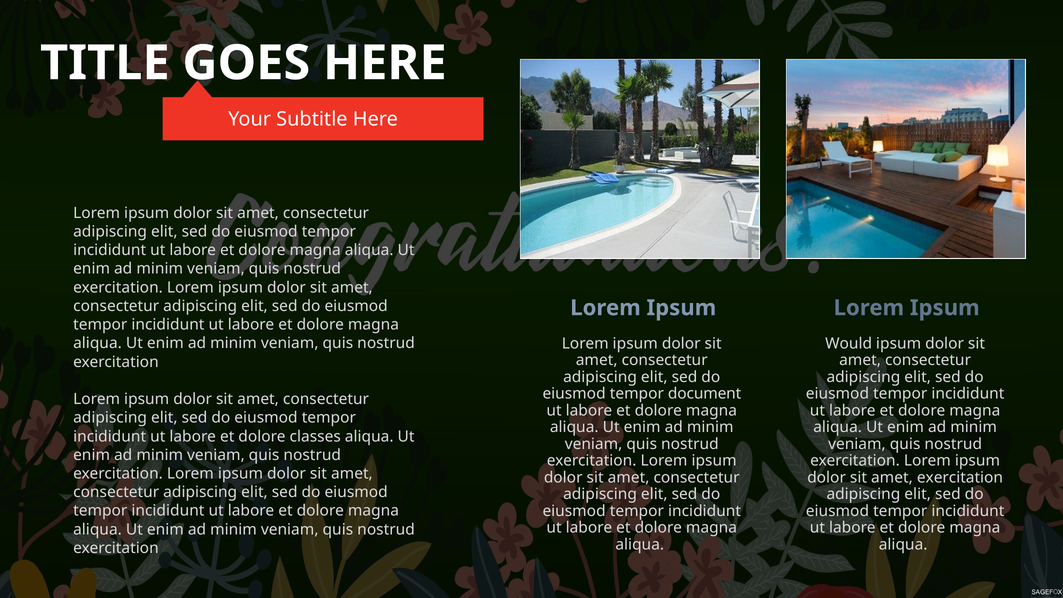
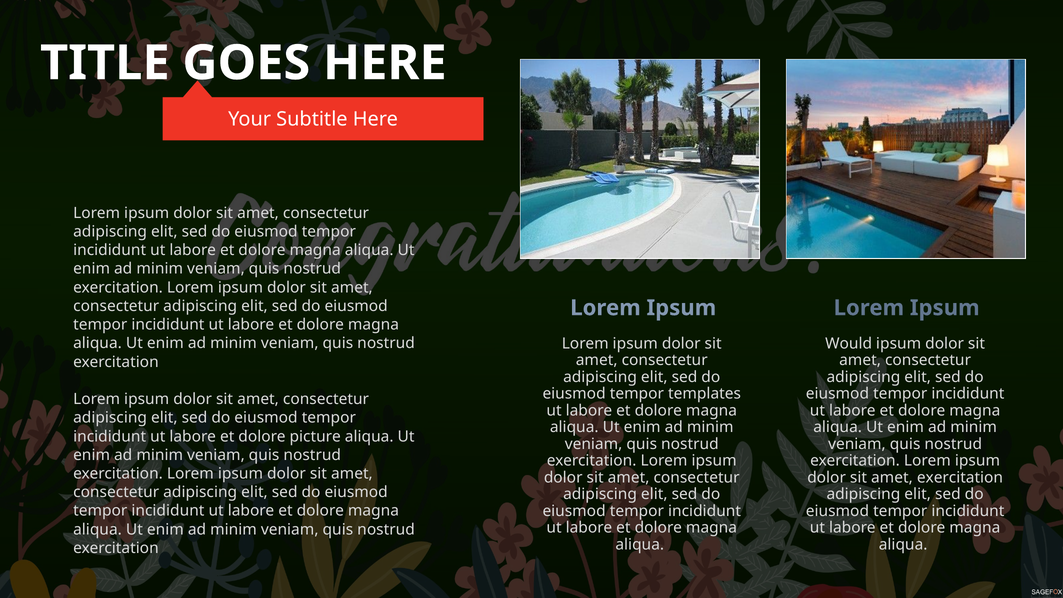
document: document -> templates
classes: classes -> picture
